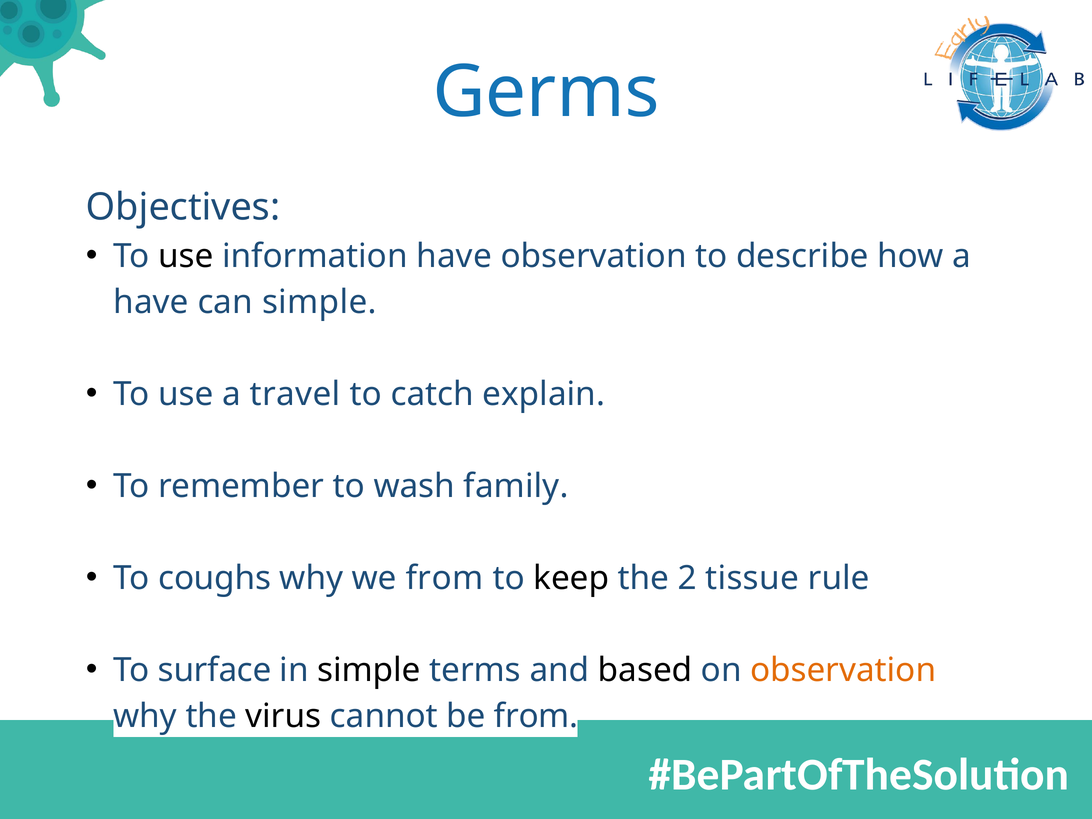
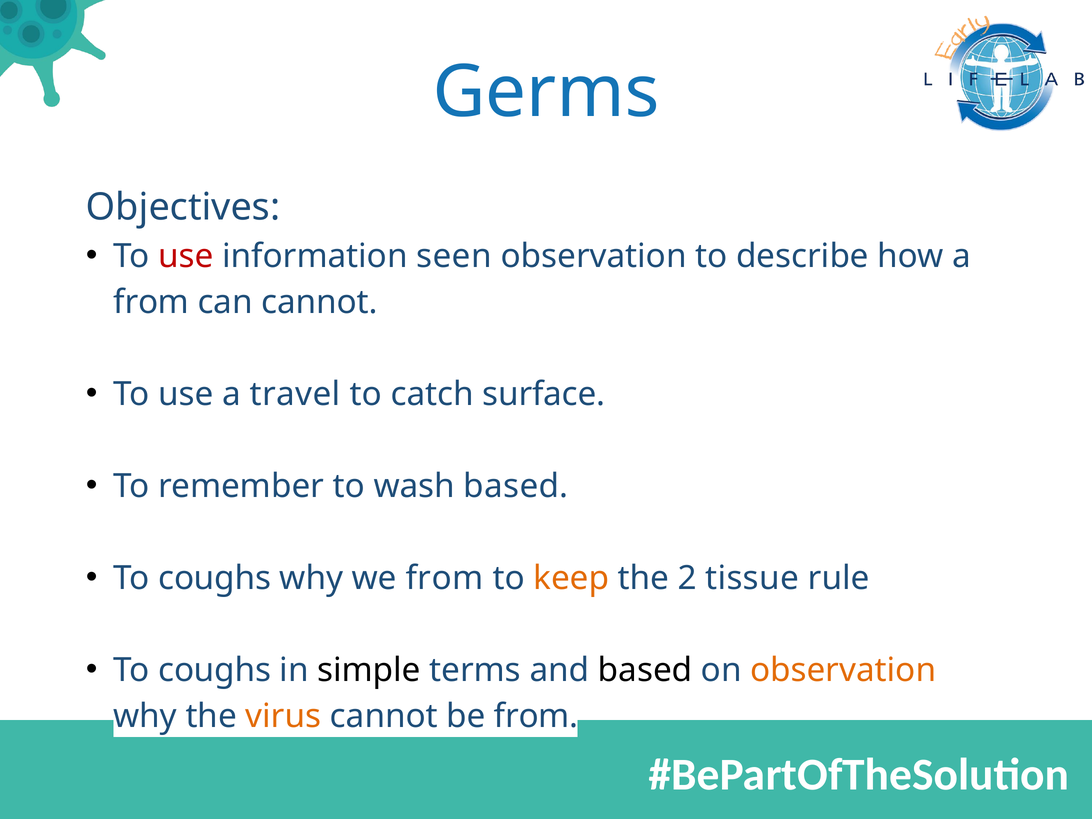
use at (186, 256) colour: black -> red
information have: have -> seen
have at (151, 302): have -> from
can simple: simple -> cannot
explain: explain -> surface
wash family: family -> based
keep colour: black -> orange
surface at (215, 670): surface -> coughs
virus colour: black -> orange
